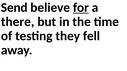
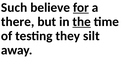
Send: Send -> Such
the underline: none -> present
fell: fell -> silt
